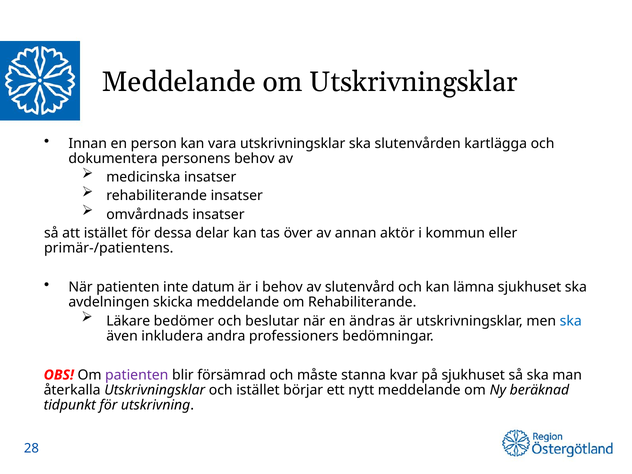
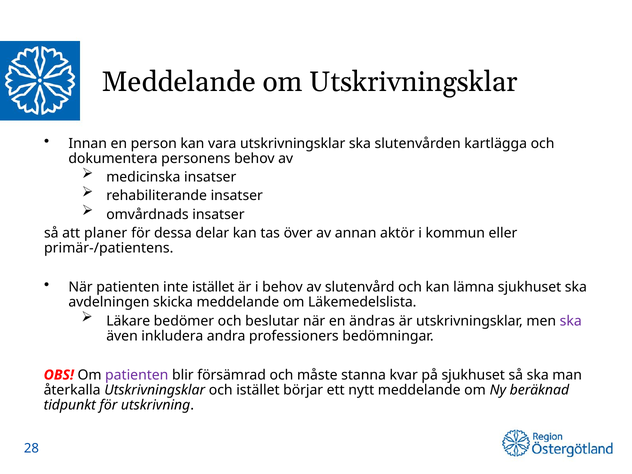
att istället: istället -> planer
inte datum: datum -> istället
om Rehabiliterande: Rehabiliterande -> Läkemedelslista
ska at (571, 321) colour: blue -> purple
